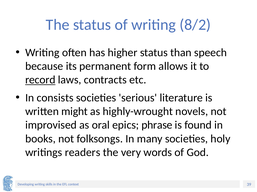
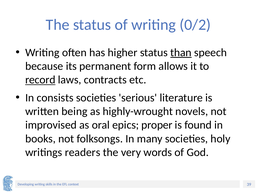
8/2: 8/2 -> 0/2
than underline: none -> present
might: might -> being
phrase: phrase -> proper
